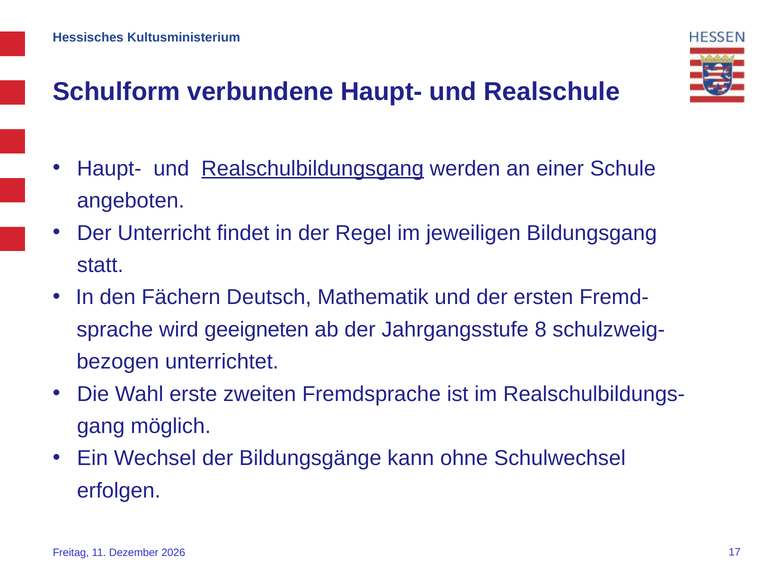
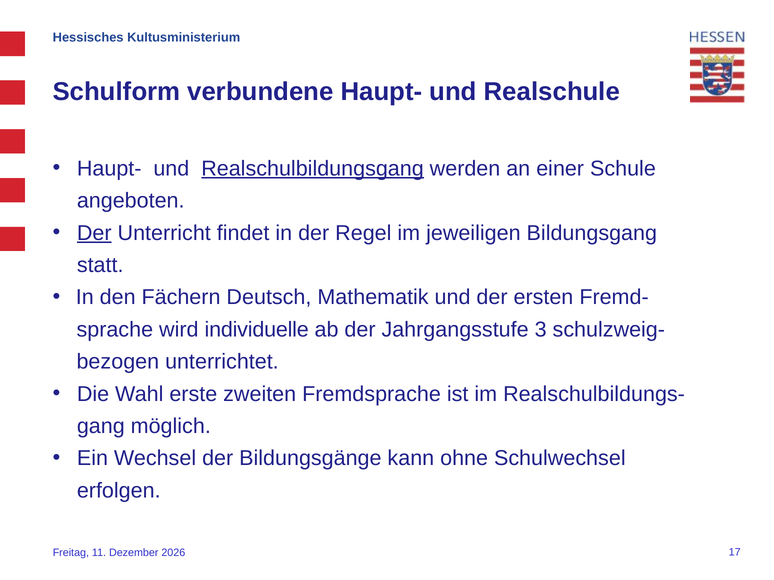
Der at (94, 233) underline: none -> present
geeigneten: geeigneten -> individuelle
8: 8 -> 3
